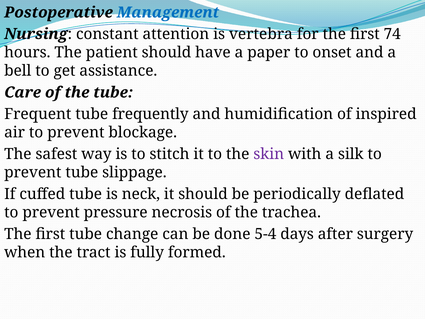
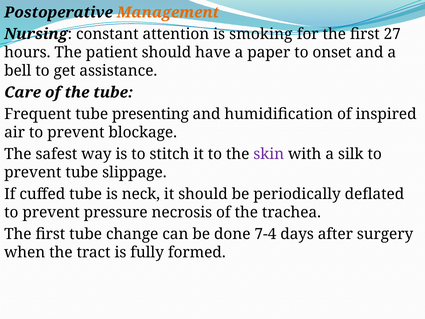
Management colour: blue -> orange
vertebra: vertebra -> smoking
74: 74 -> 27
frequently: frequently -> presenting
5-4: 5-4 -> 7-4
